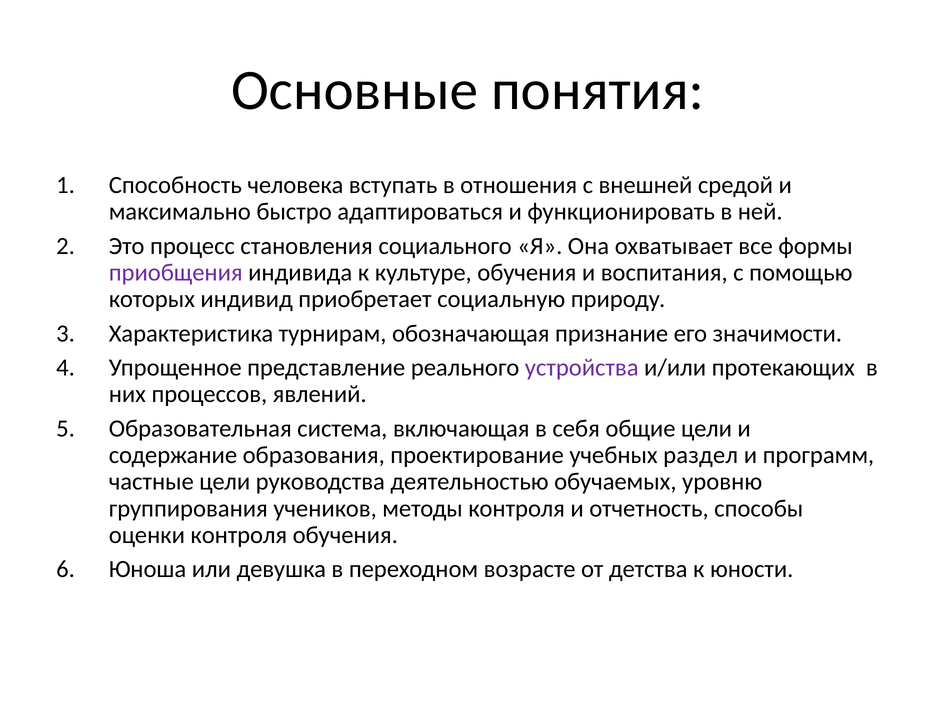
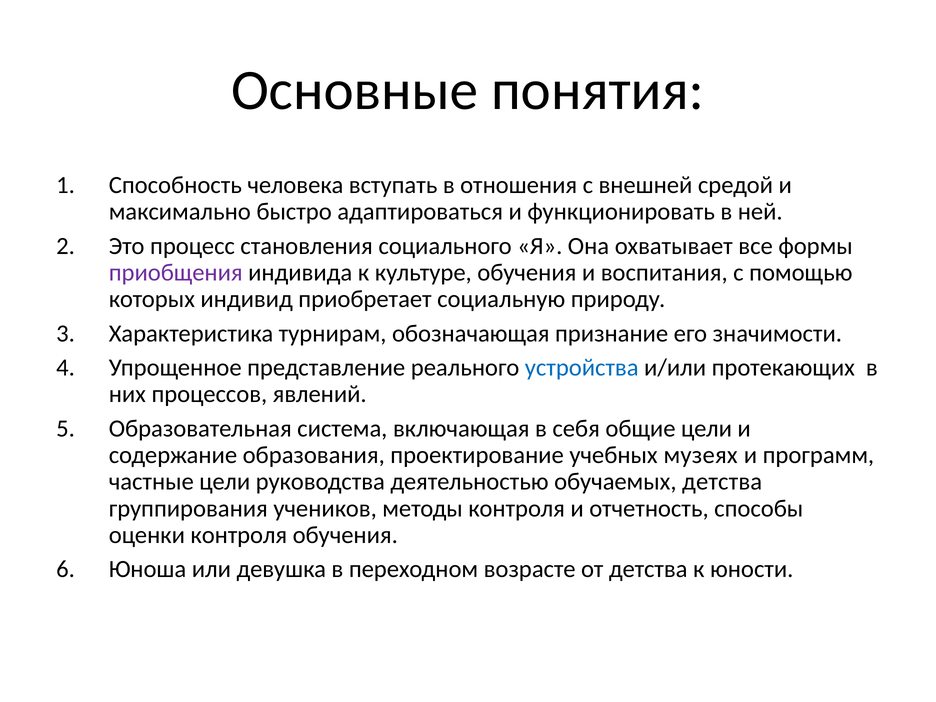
устройства colour: purple -> blue
раздел: раздел -> музеях
обучаемых уровню: уровню -> детства
